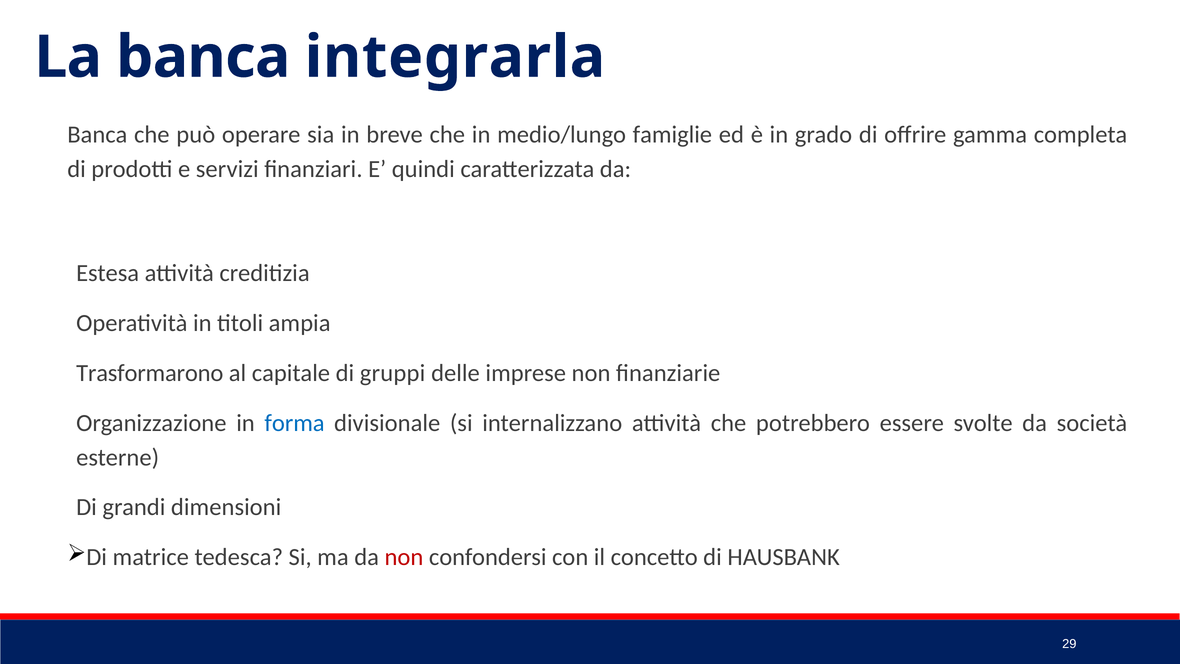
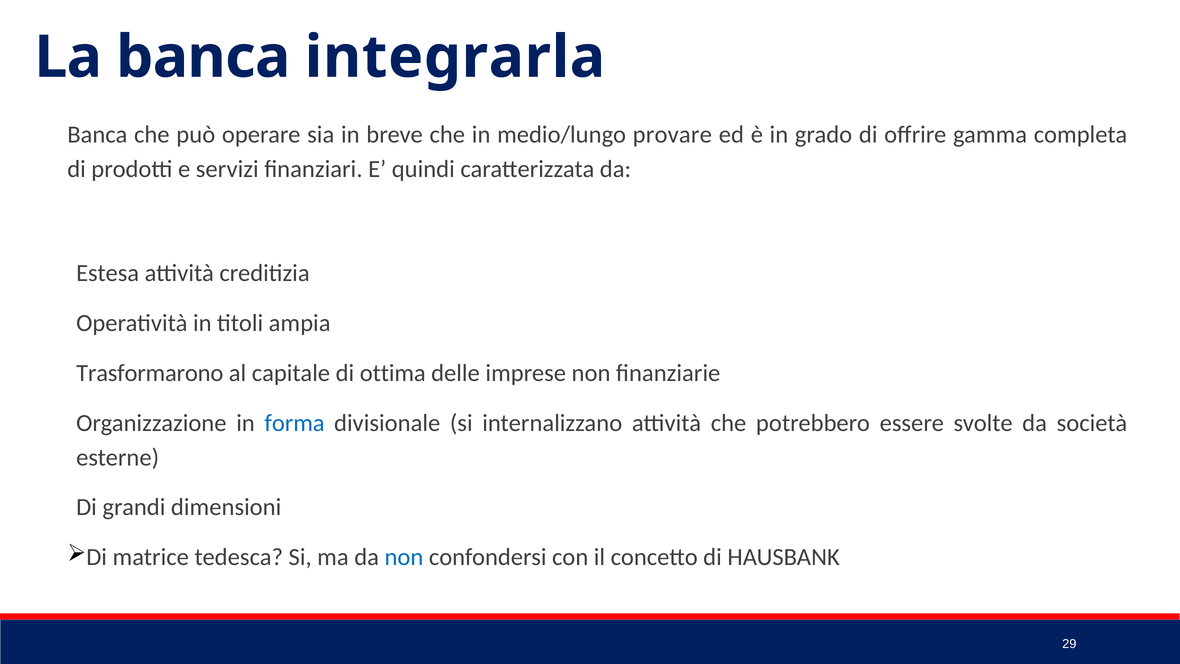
famiglie: famiglie -> provare
gruppi: gruppi -> ottima
non at (404, 557) colour: red -> blue
